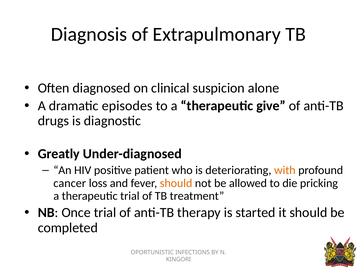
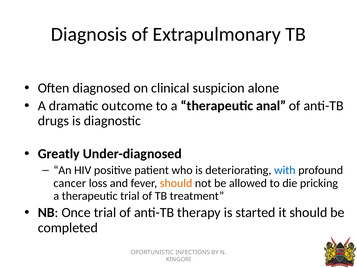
episodes: episodes -> outcome
give: give -> anal
with colour: orange -> blue
